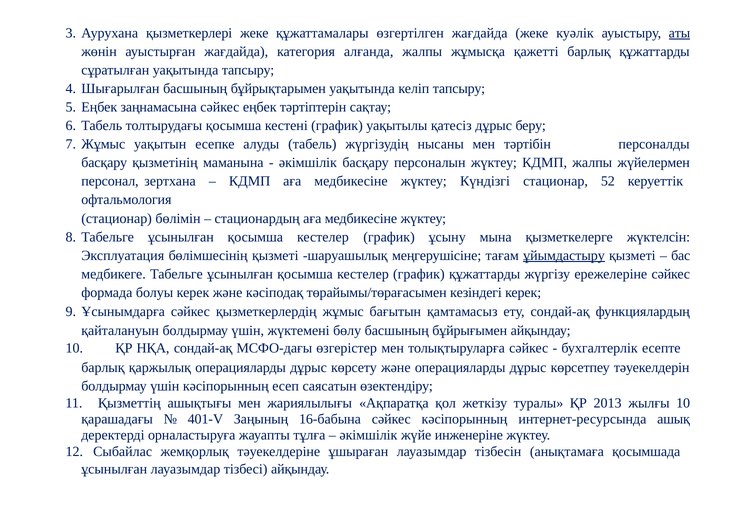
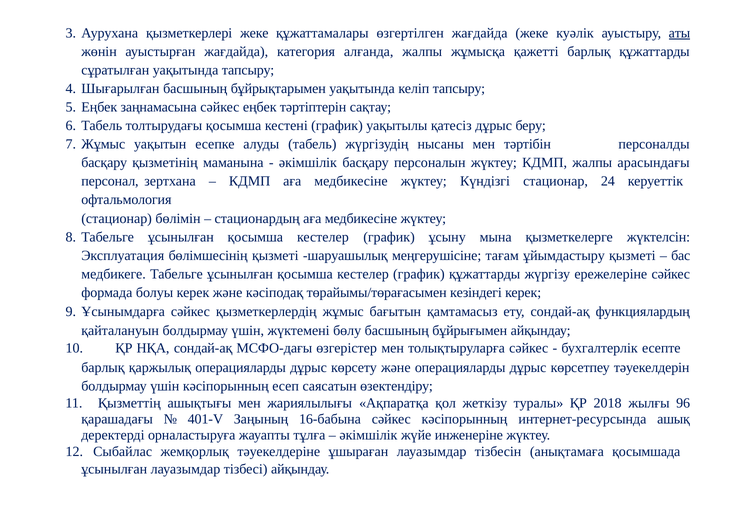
жүйелермен: жүйелермен -> арасындағы
52: 52 -> 24
ұйымдастыру underline: present -> none
2013: 2013 -> 2018
жылғы 10: 10 -> 96
